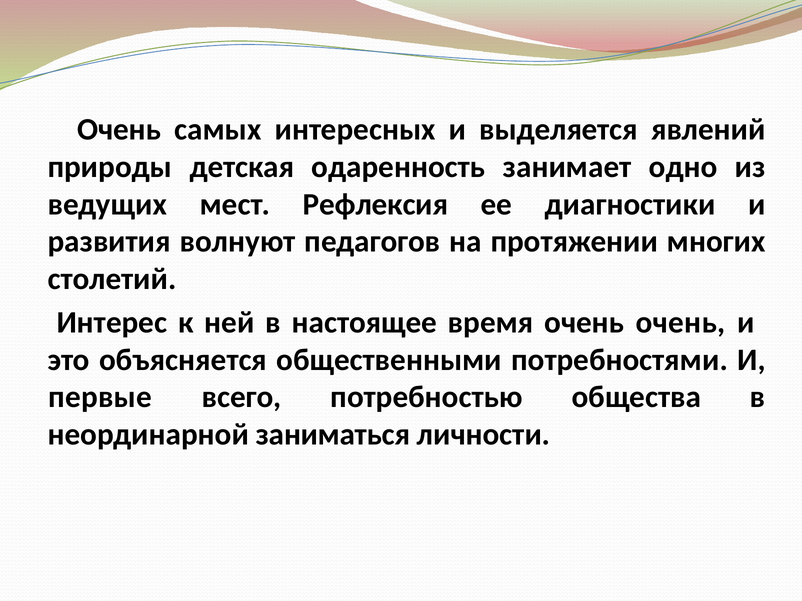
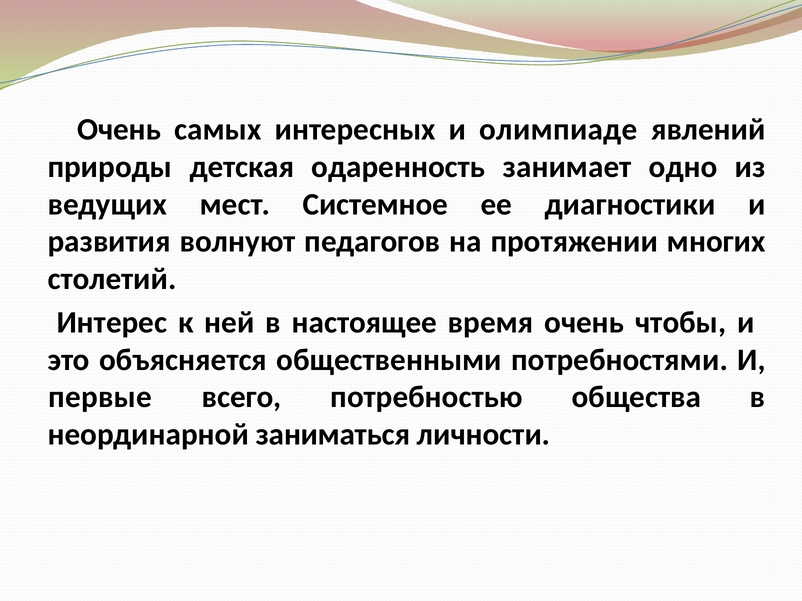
выделяется: выделяется -> олимпиаде
Рефлексия: Рефлексия -> Системное
очень очень: очень -> чтобы
